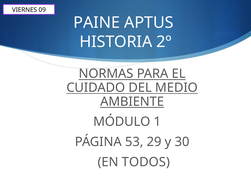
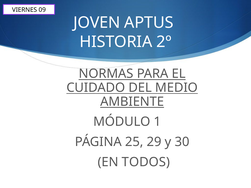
PAINE: PAINE -> JOVEN
53: 53 -> 25
